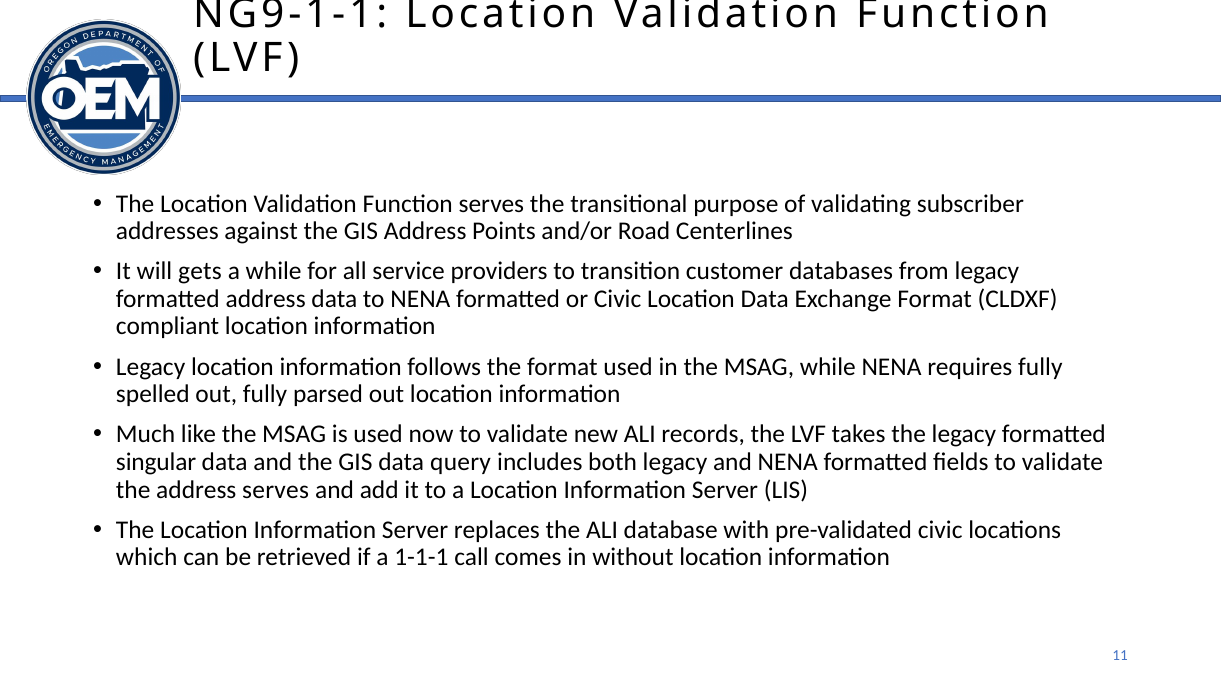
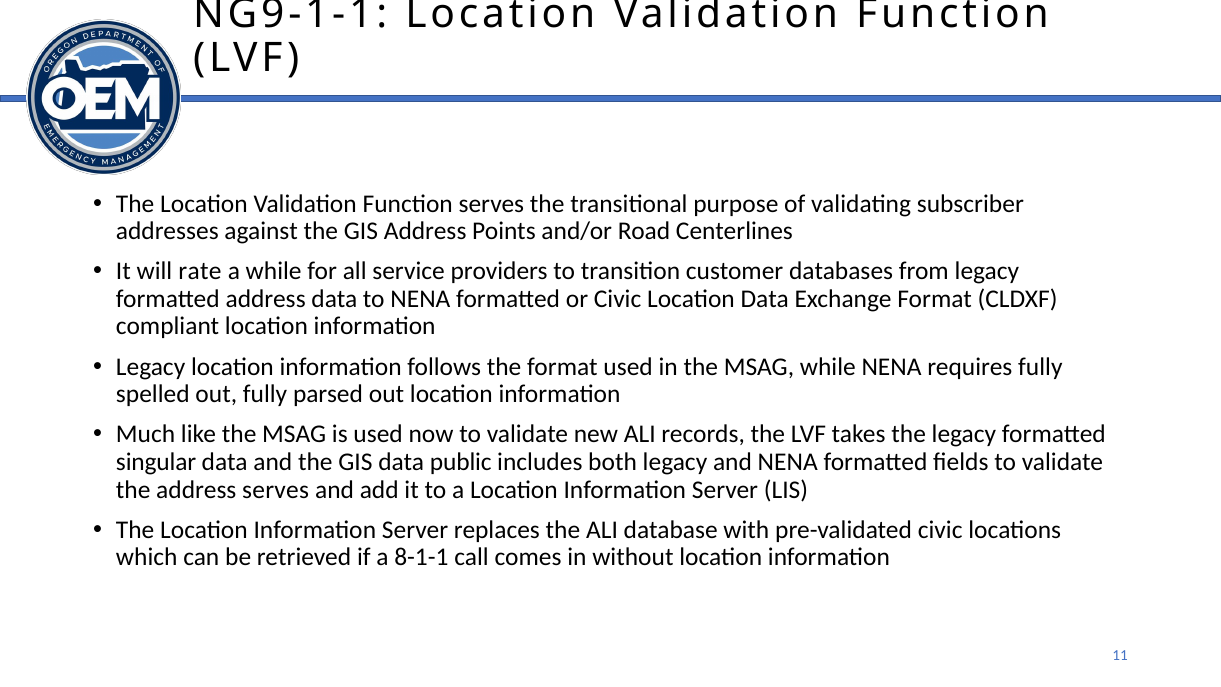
gets: gets -> rate
query: query -> public
1-1-1: 1-1-1 -> 8-1-1
